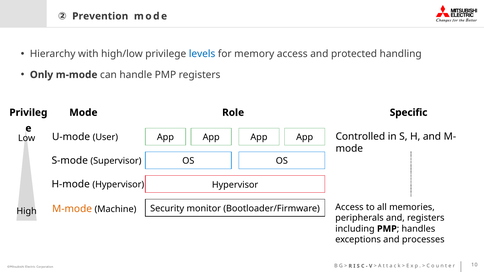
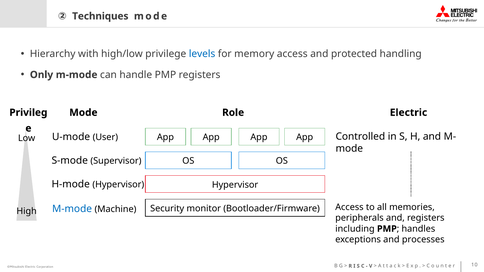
Prevention: Prevention -> Techniques
Mode Specific: Specific -> Electric
M-mode at (72, 209) colour: orange -> blue
